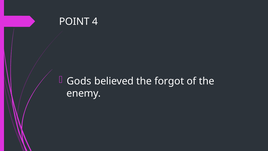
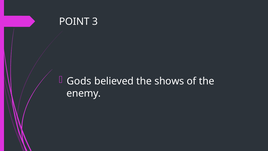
4: 4 -> 3
forgot: forgot -> shows
